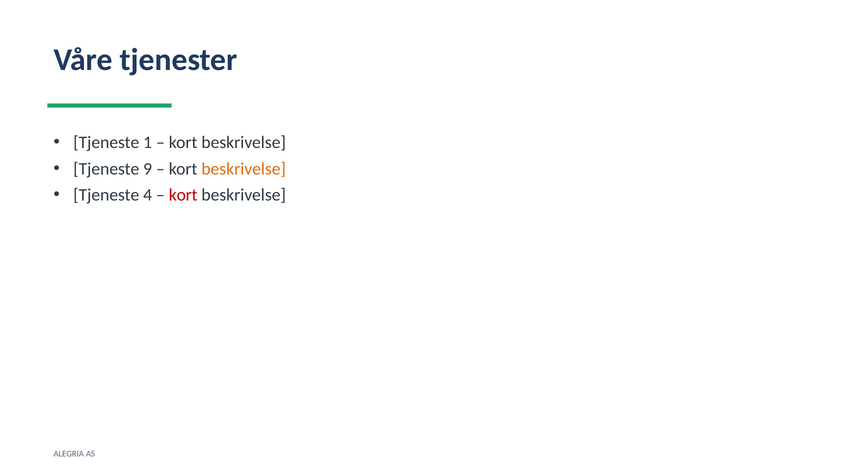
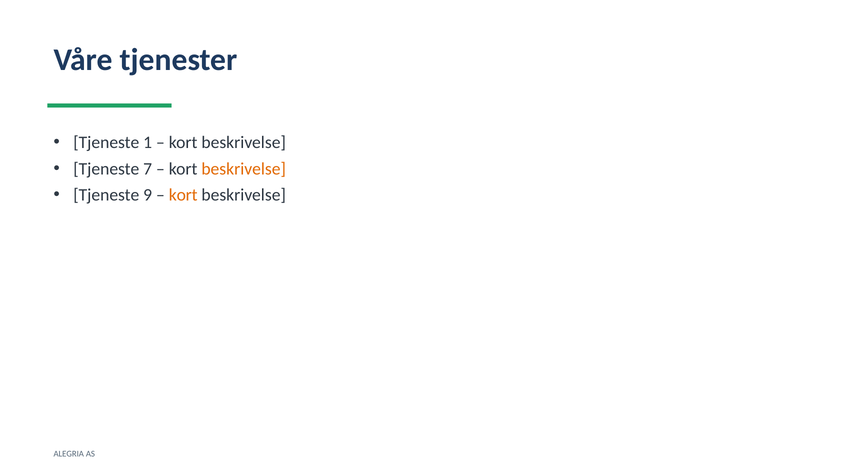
9: 9 -> 7
4: 4 -> 9
kort at (183, 195) colour: red -> orange
